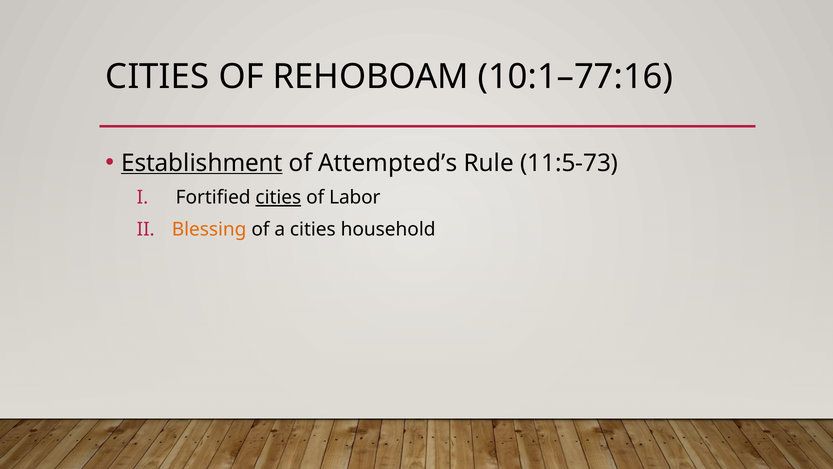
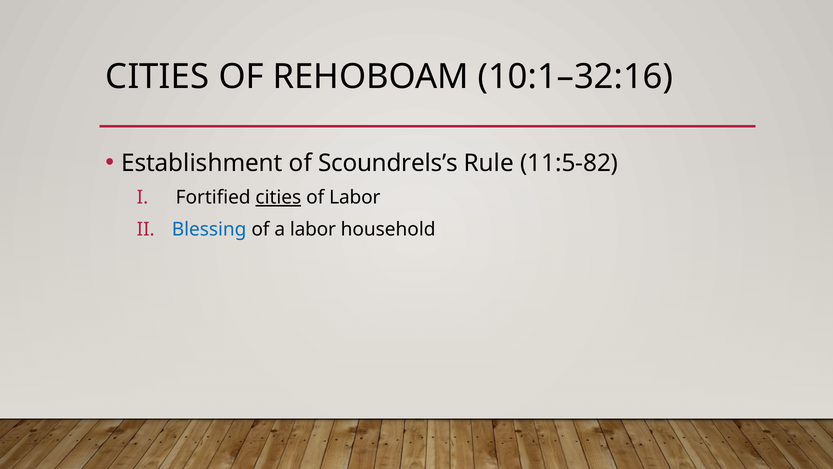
10:1–77:16: 10:1–77:16 -> 10:1–32:16
Establishment underline: present -> none
Attempted’s: Attempted’s -> Scoundrels’s
11:5-73: 11:5-73 -> 11:5-82
Blessing colour: orange -> blue
a cities: cities -> labor
